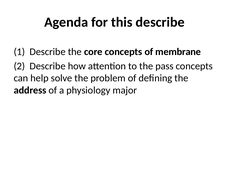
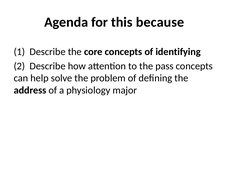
this describe: describe -> because
membrane: membrane -> identifying
